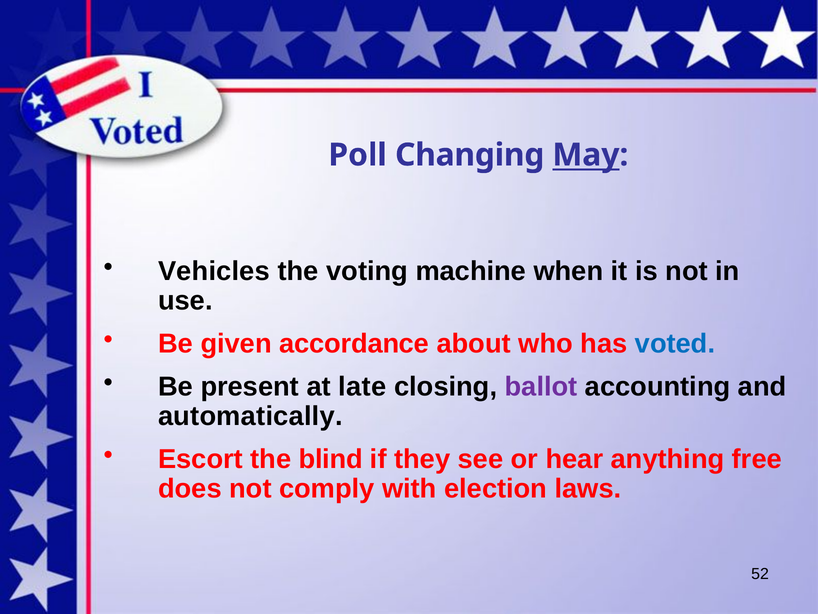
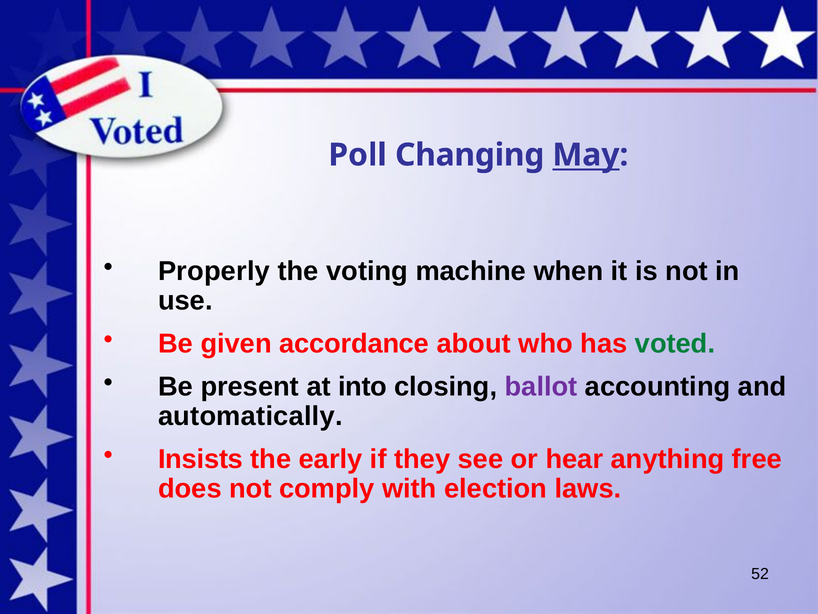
Vehicles: Vehicles -> Properly
voted colour: blue -> green
late: late -> into
Escort: Escort -> Insists
blind: blind -> early
